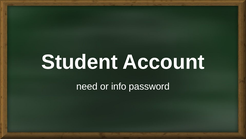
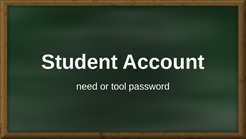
info: info -> tool
